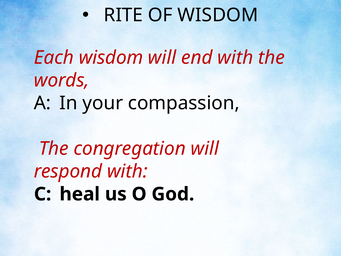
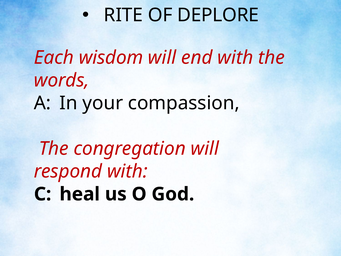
OF WISDOM: WISDOM -> DEPLORE
